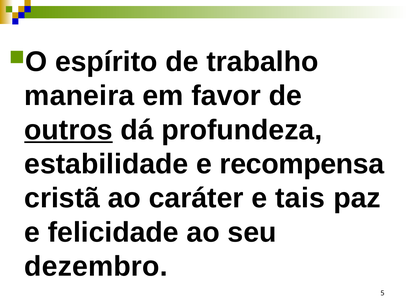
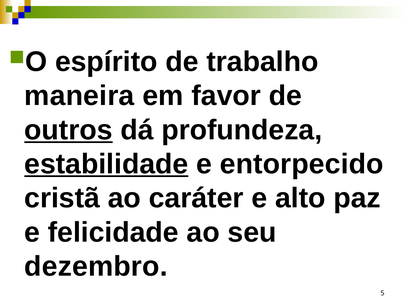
estabilidade underline: none -> present
recompensa: recompensa -> entorpecido
tais: tais -> alto
